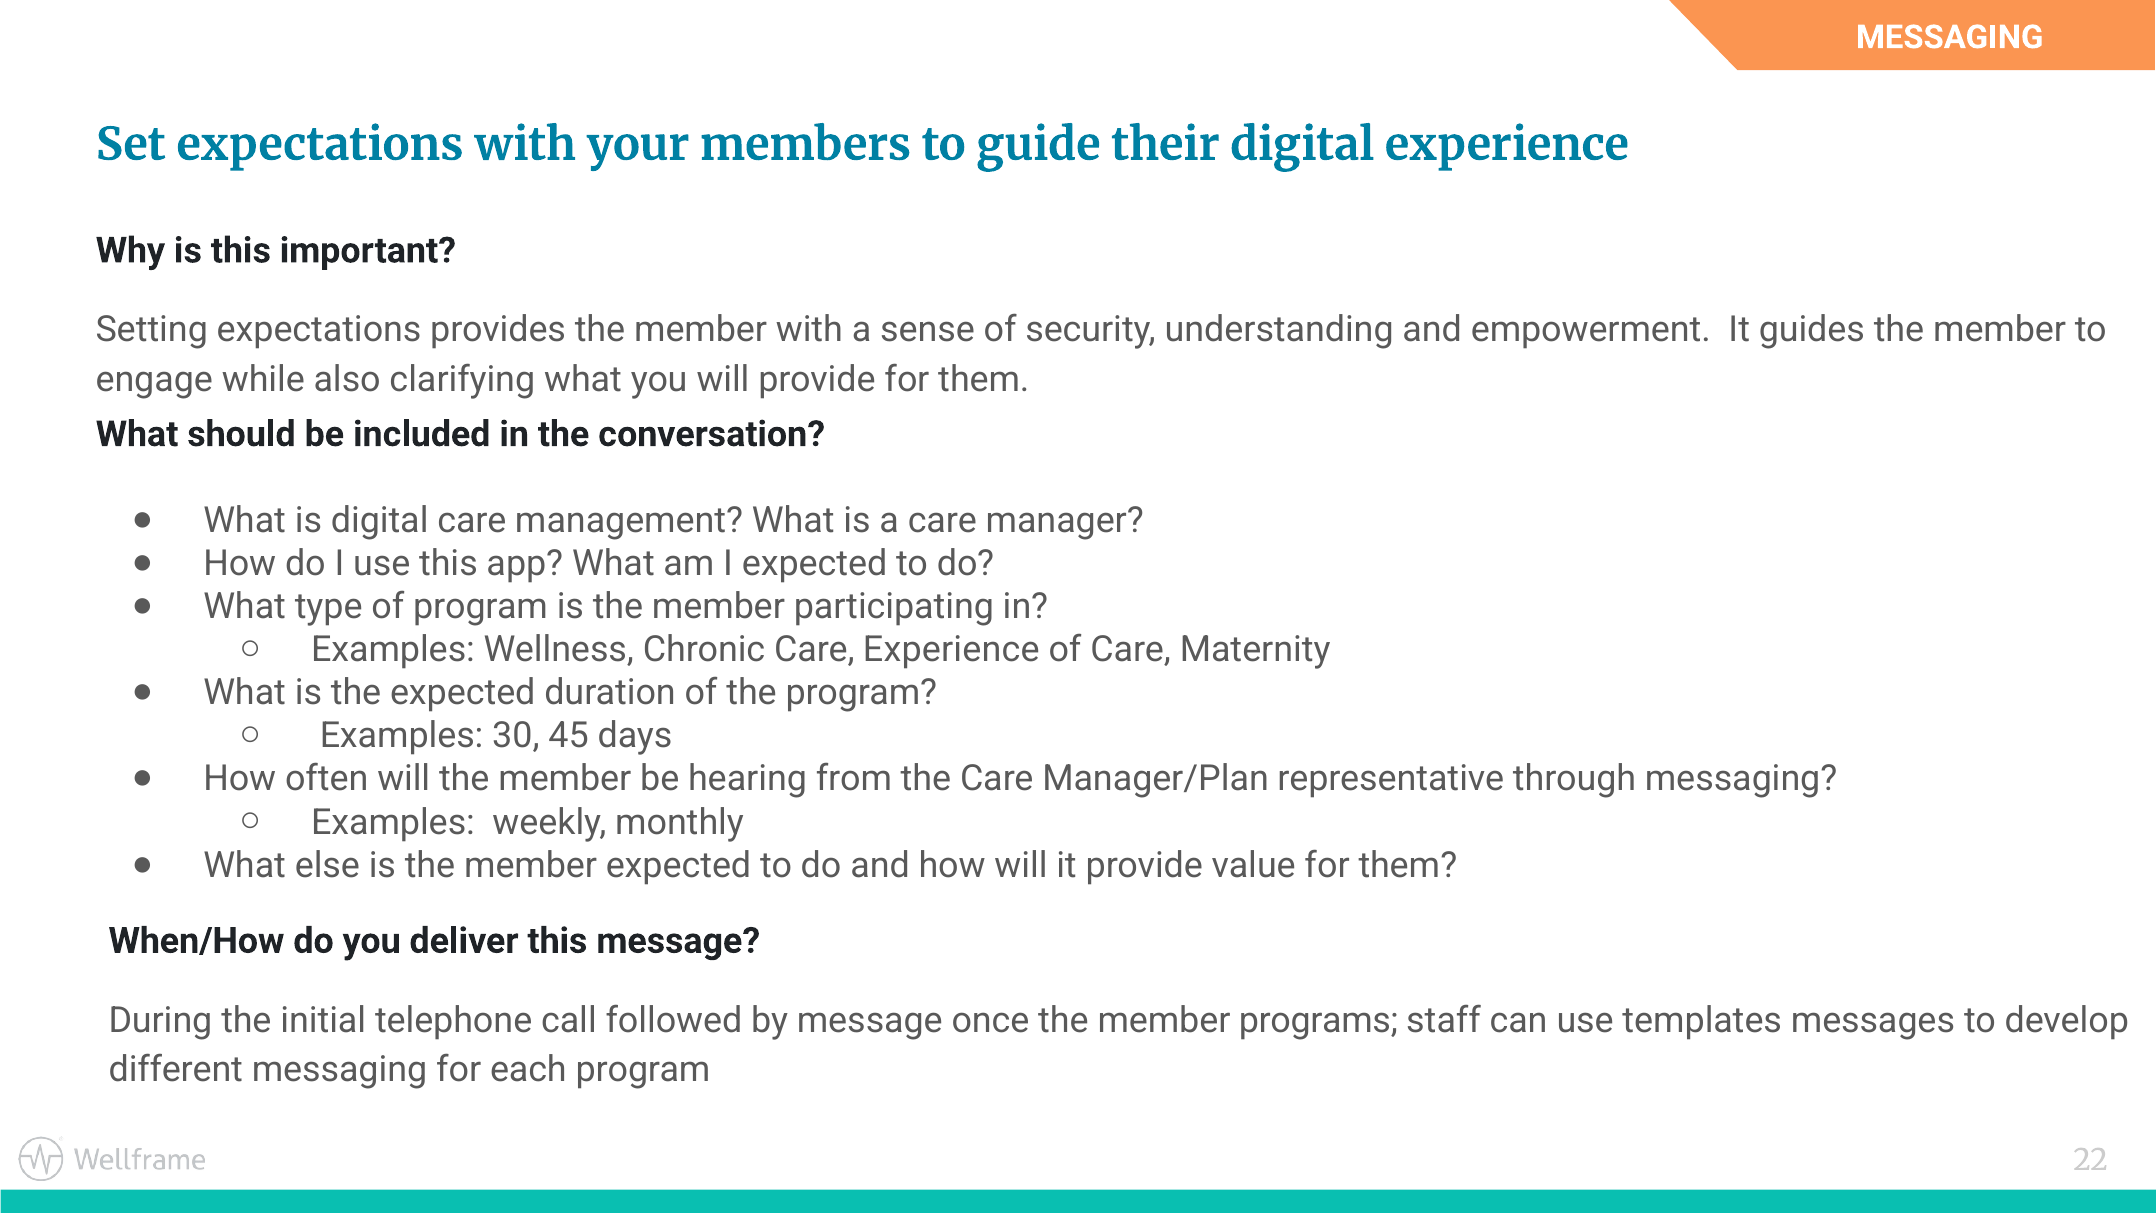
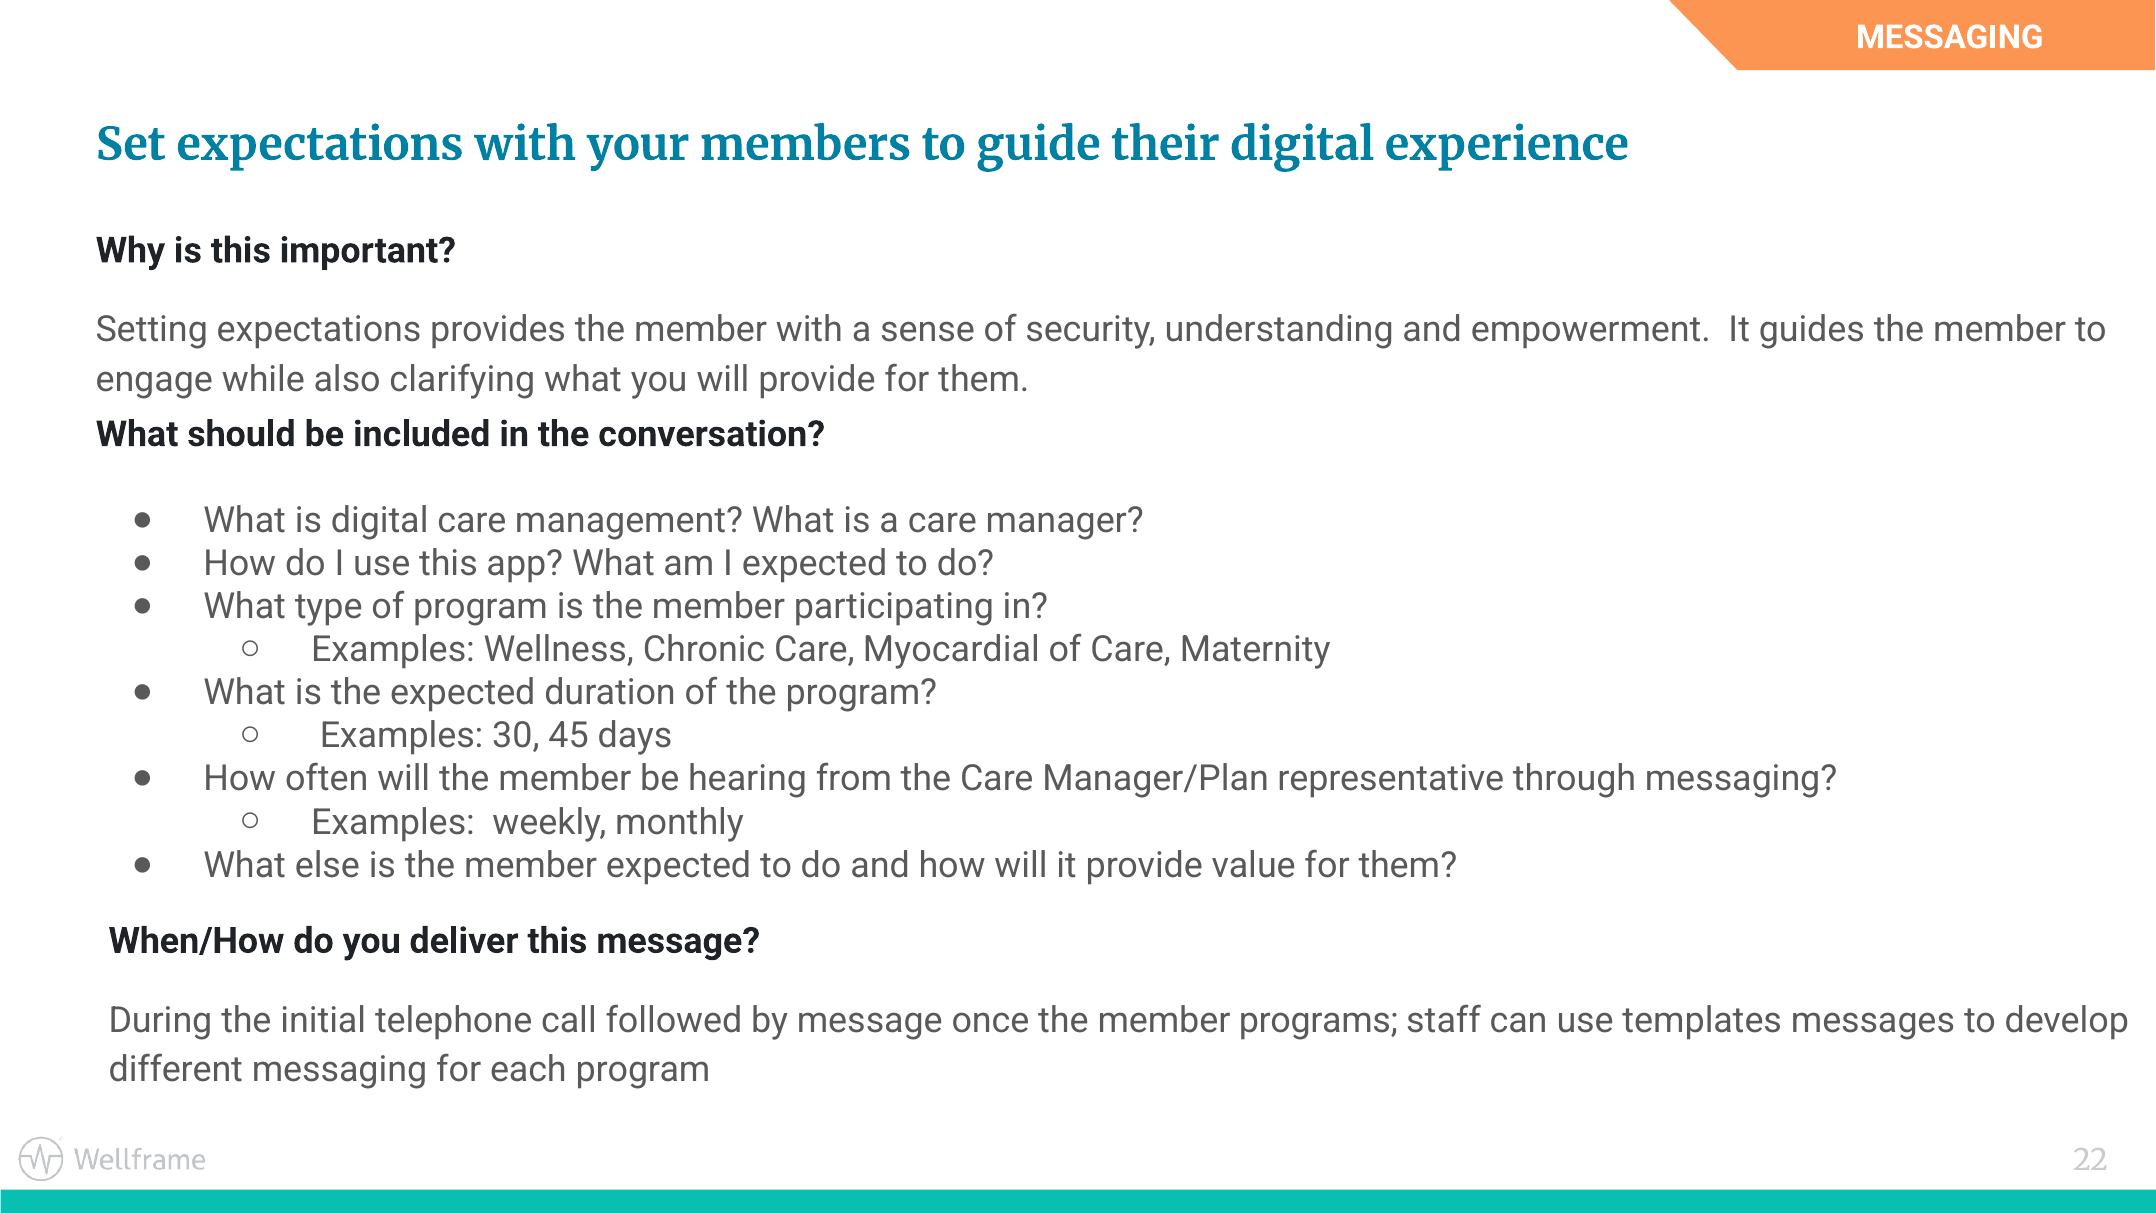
Care Experience: Experience -> Myocardial
